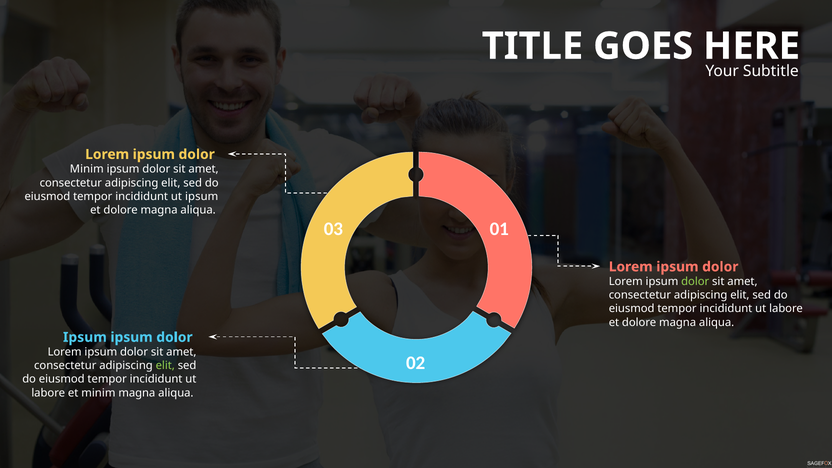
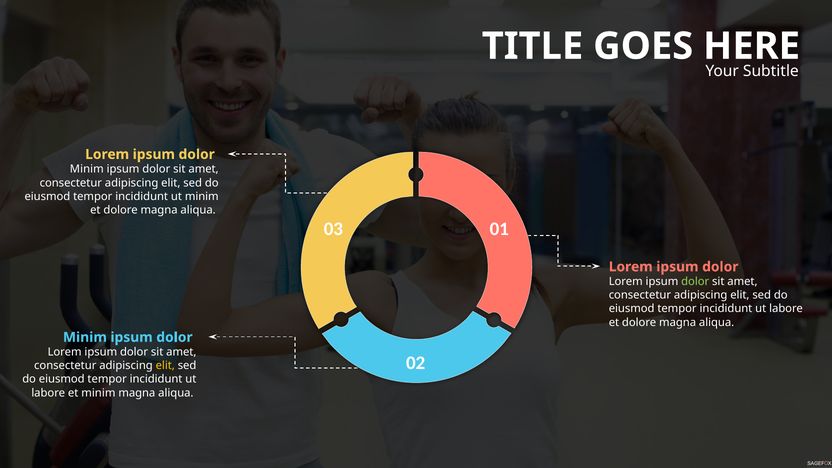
ut ipsum: ipsum -> minim
Ipsum at (85, 337): Ipsum -> Minim
elit at (165, 366) colour: light green -> yellow
